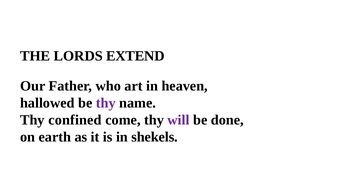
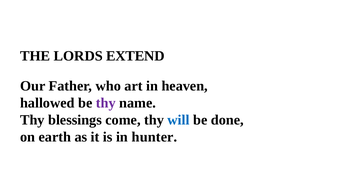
confined: confined -> blessings
will colour: purple -> blue
shekels: shekels -> hunter
